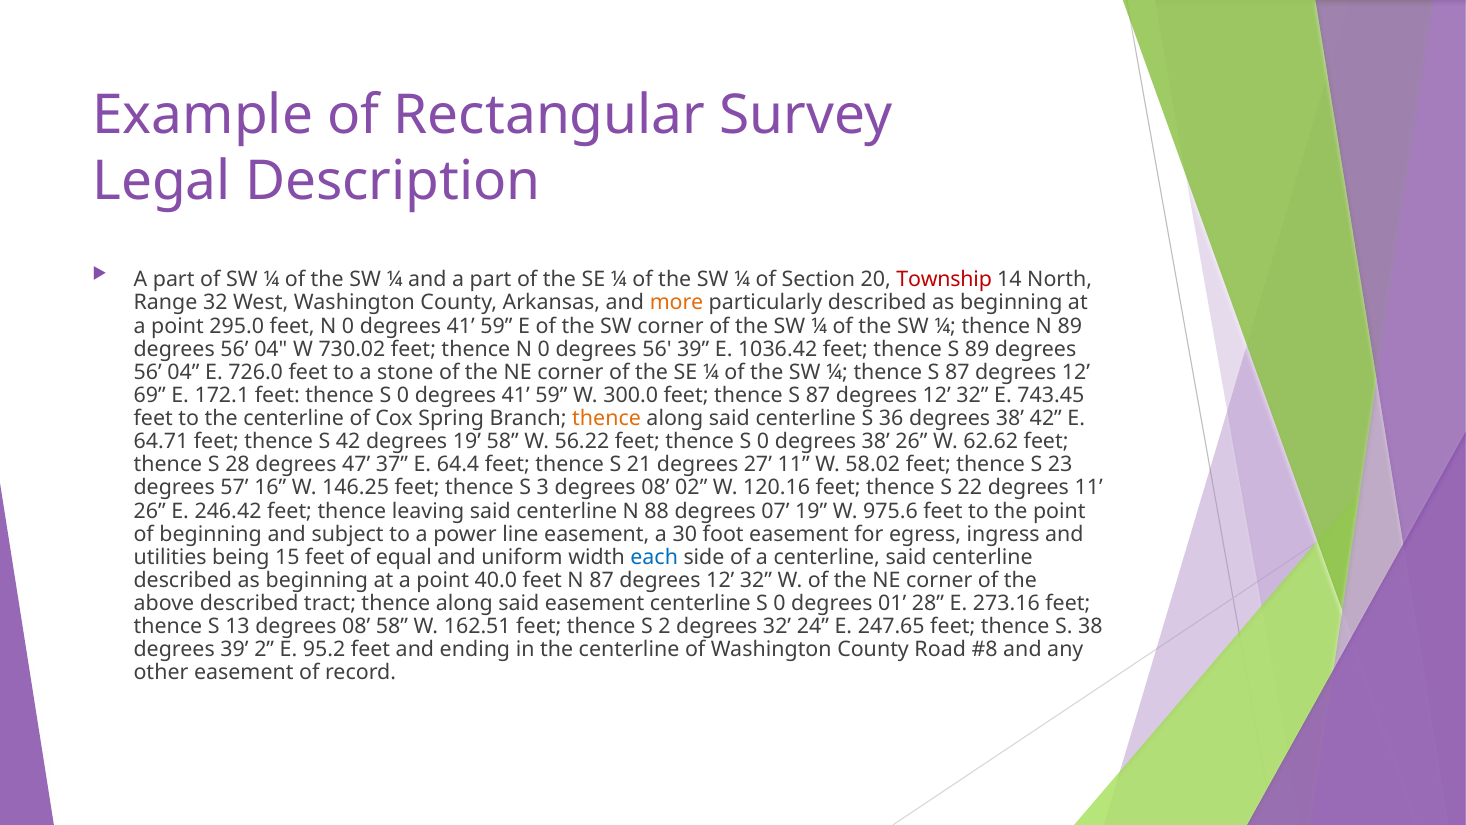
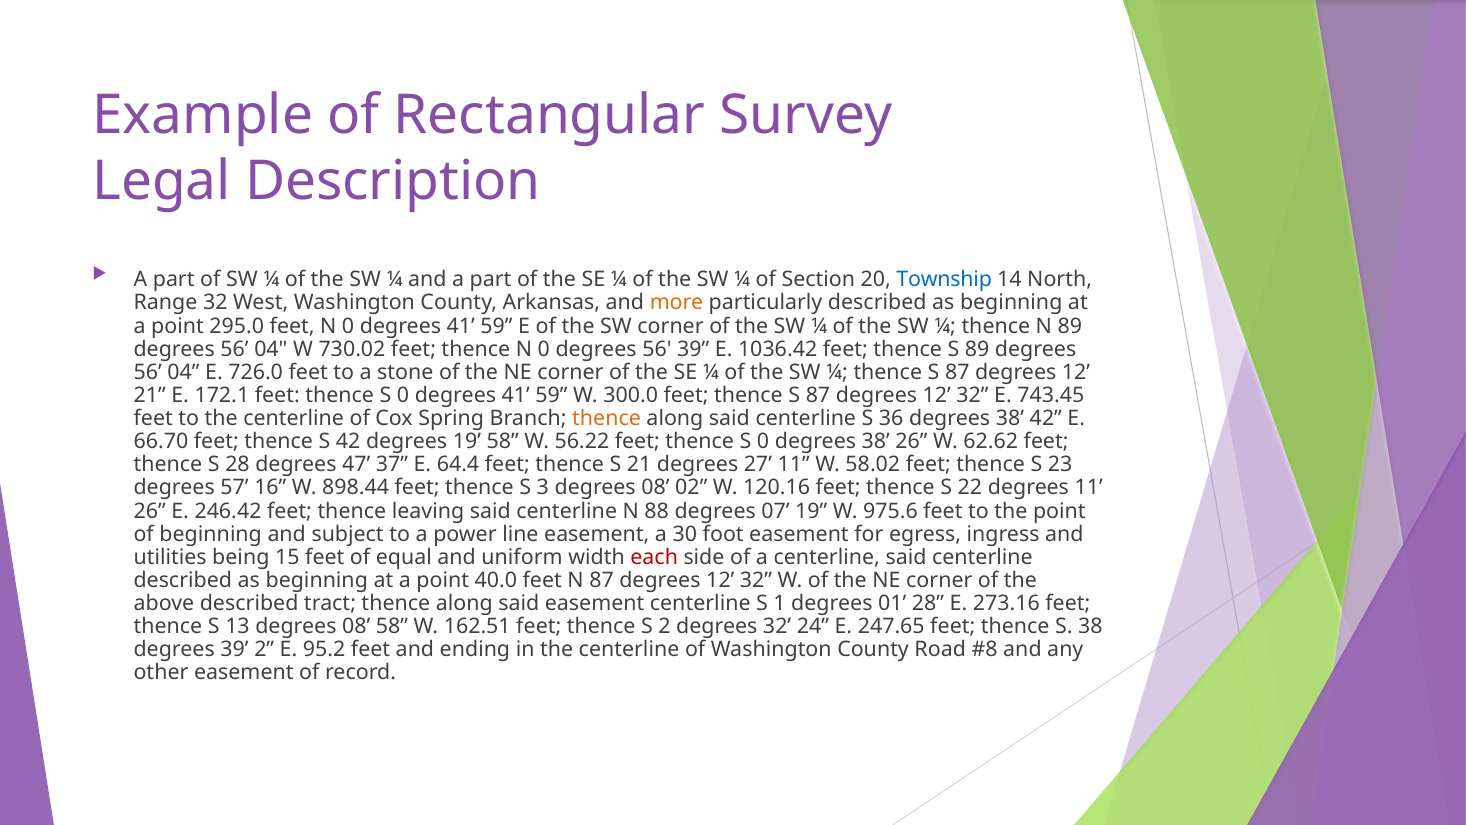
Township colour: red -> blue
69 at (150, 395): 69 -> 21
64.71: 64.71 -> 66.70
146.25: 146.25 -> 898.44
each colour: blue -> red
centerline S 0: 0 -> 1
